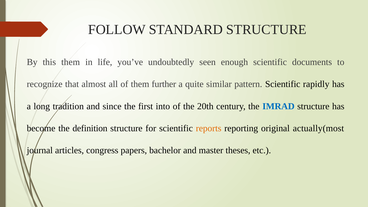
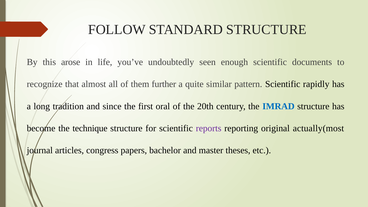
this them: them -> arose
into: into -> oral
definition: definition -> technique
reports colour: orange -> purple
